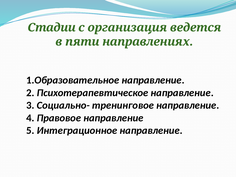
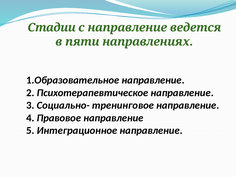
с организация: организация -> направление
